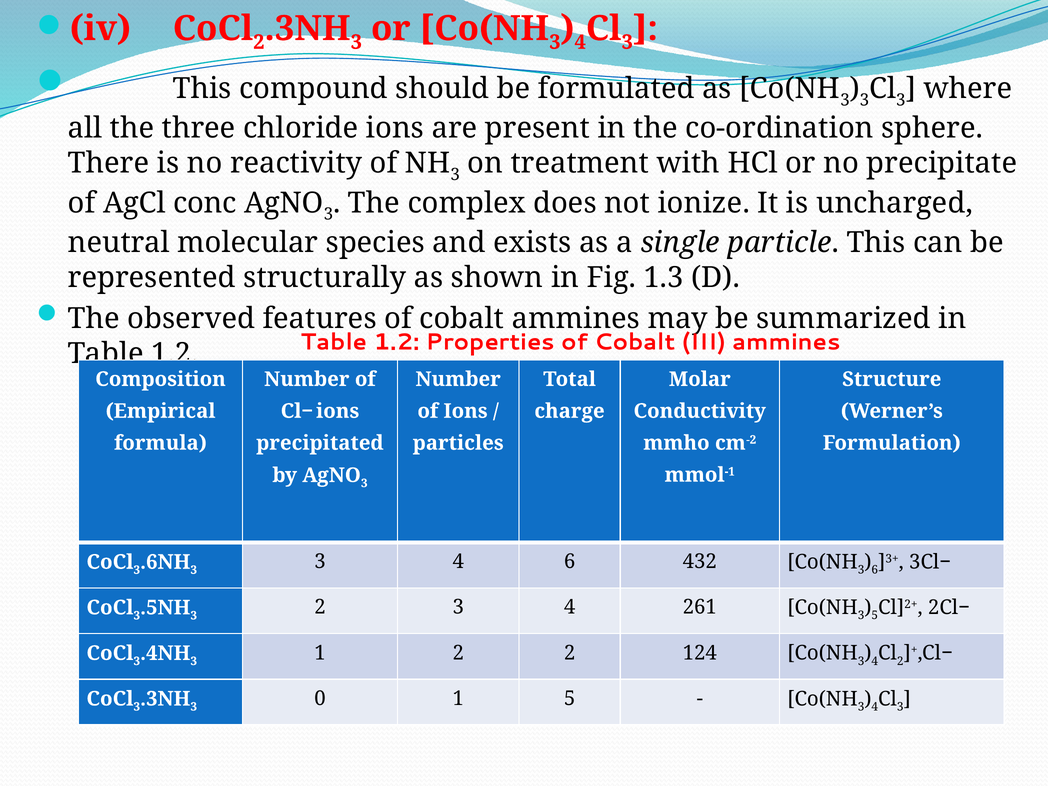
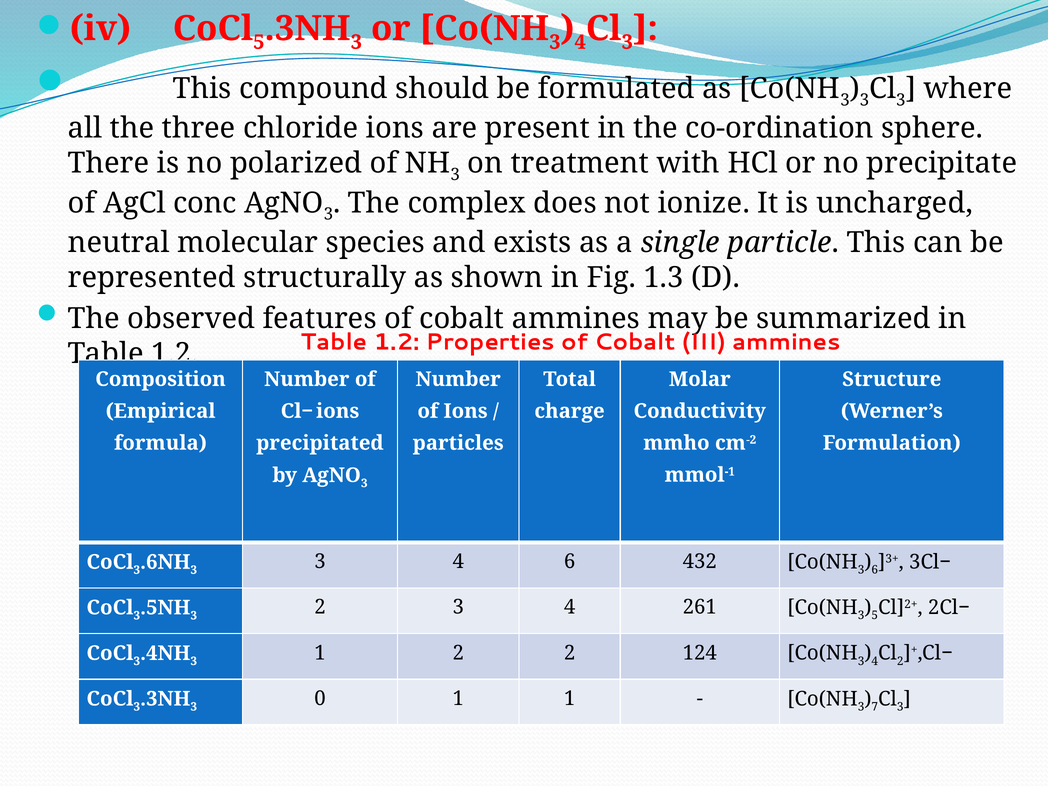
2 at (259, 42): 2 -> 5
reactivity: reactivity -> polarized
1 5: 5 -> 1
4 at (875, 707): 4 -> 7
